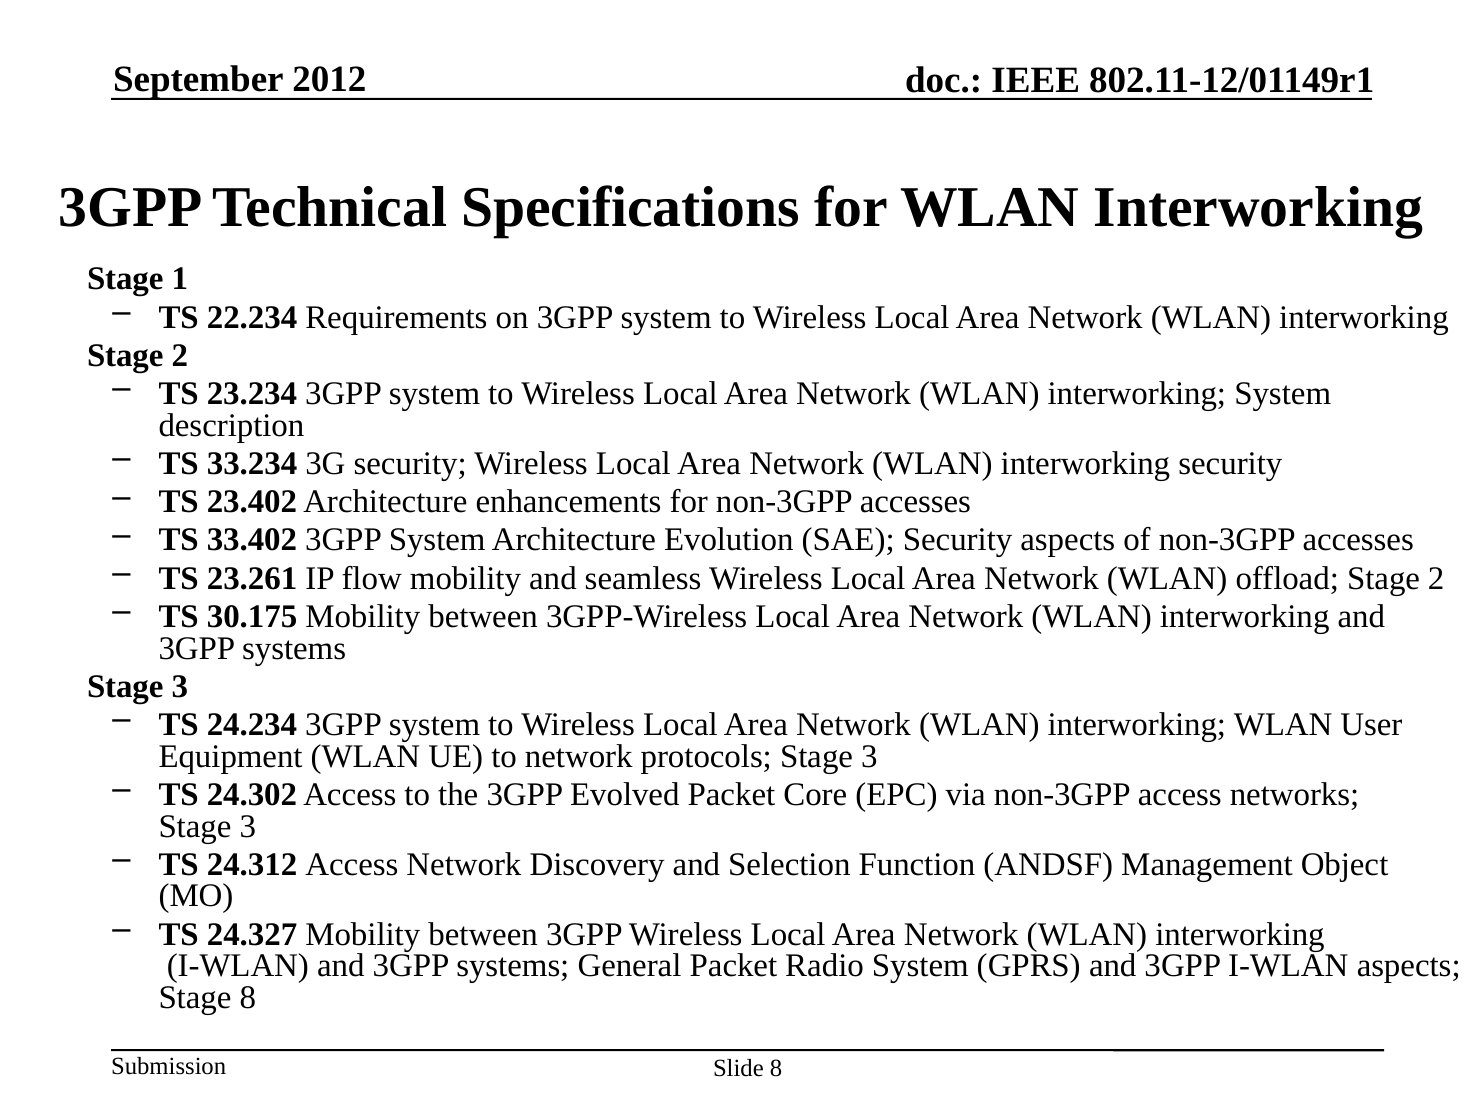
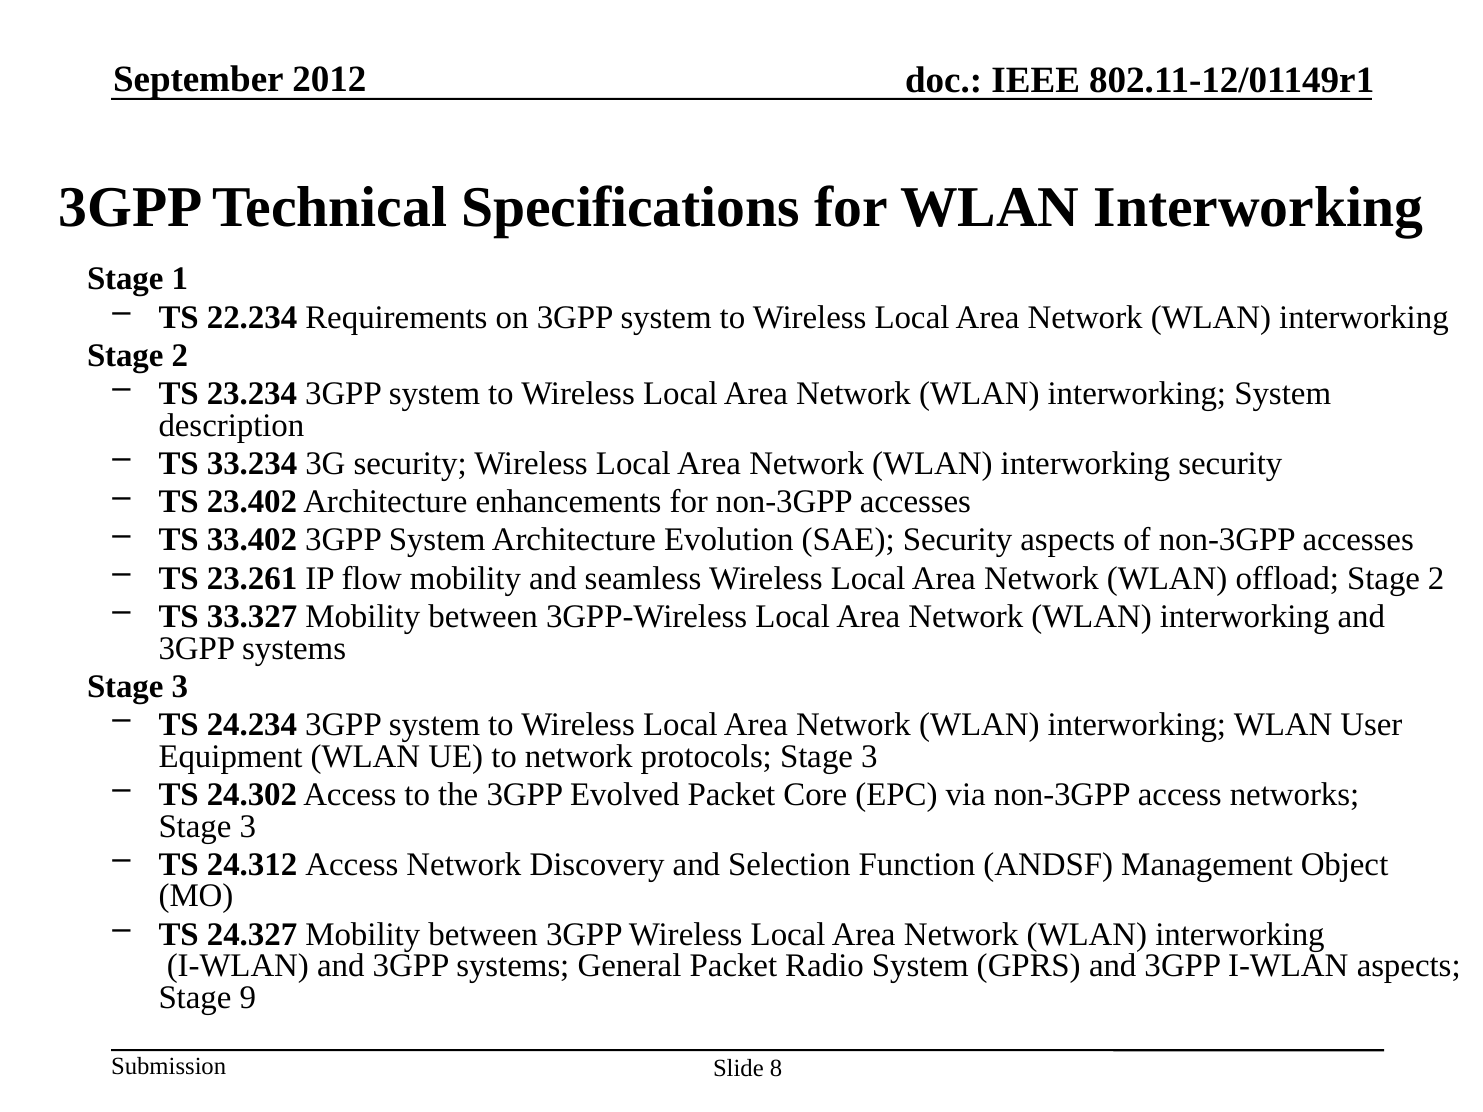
30.175: 30.175 -> 33.327
Stage 8: 8 -> 9
